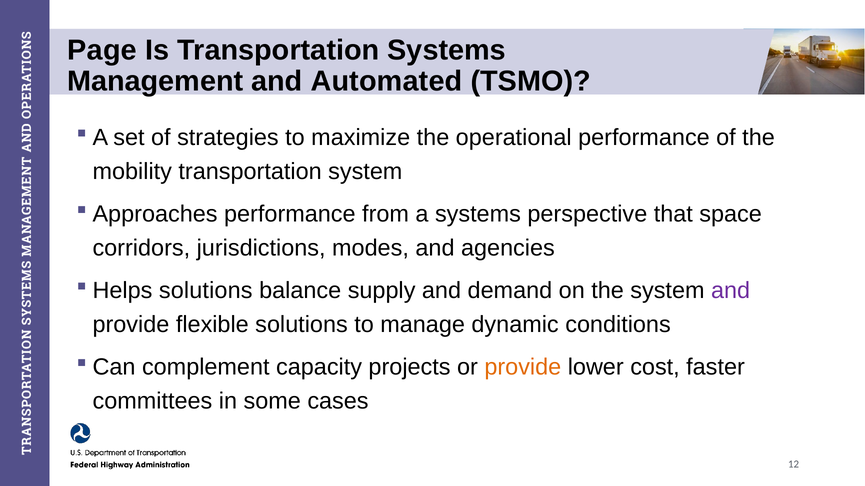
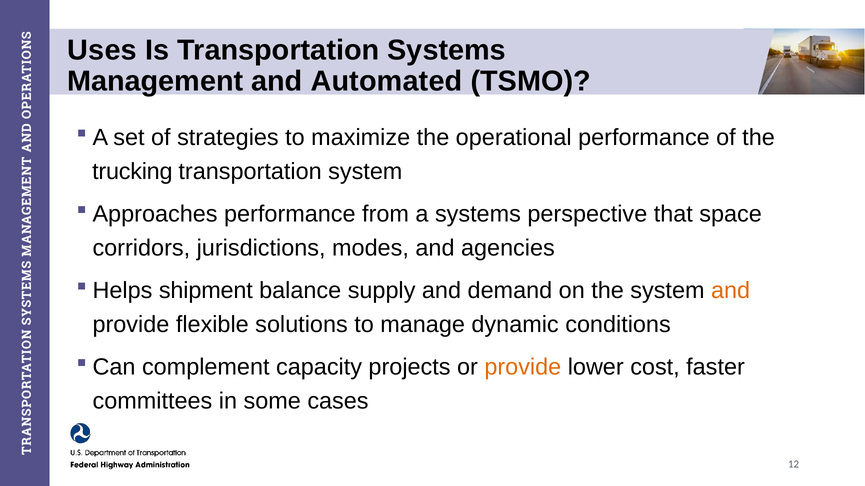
Page: Page -> Uses
mobility: mobility -> trucking
solutions at (206, 291): solutions -> shipment
and at (731, 291) colour: purple -> orange
